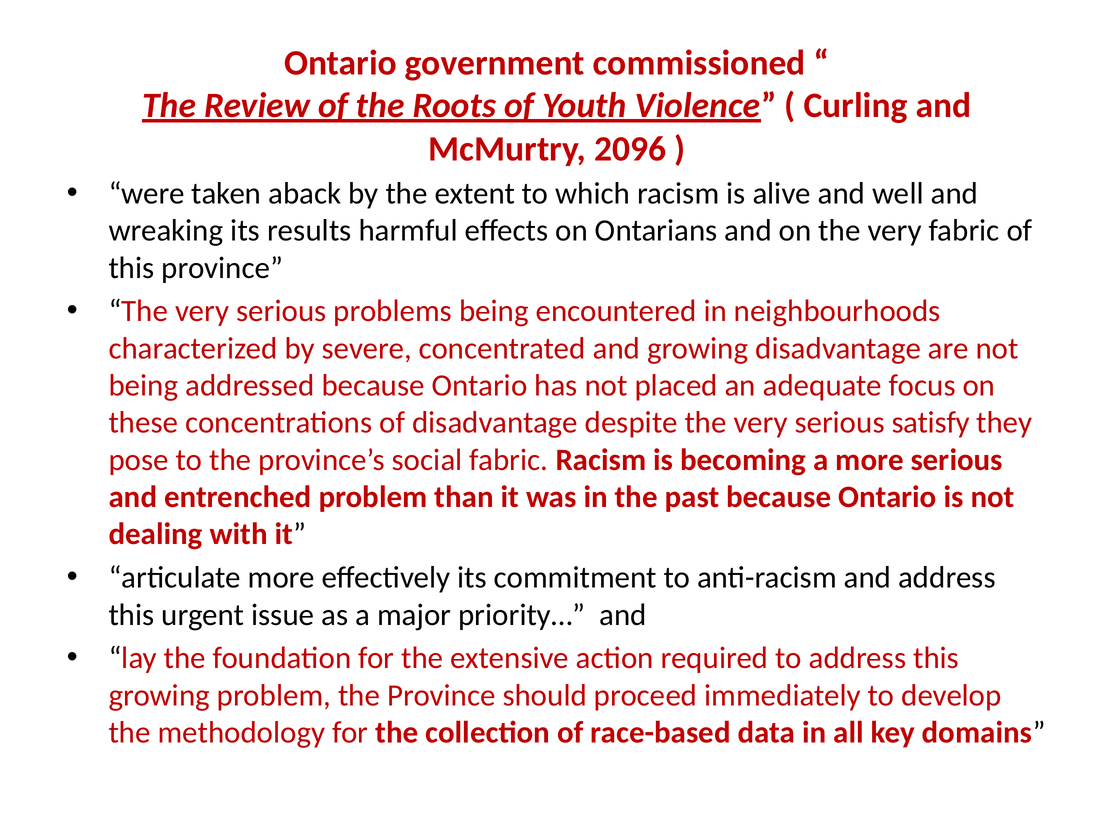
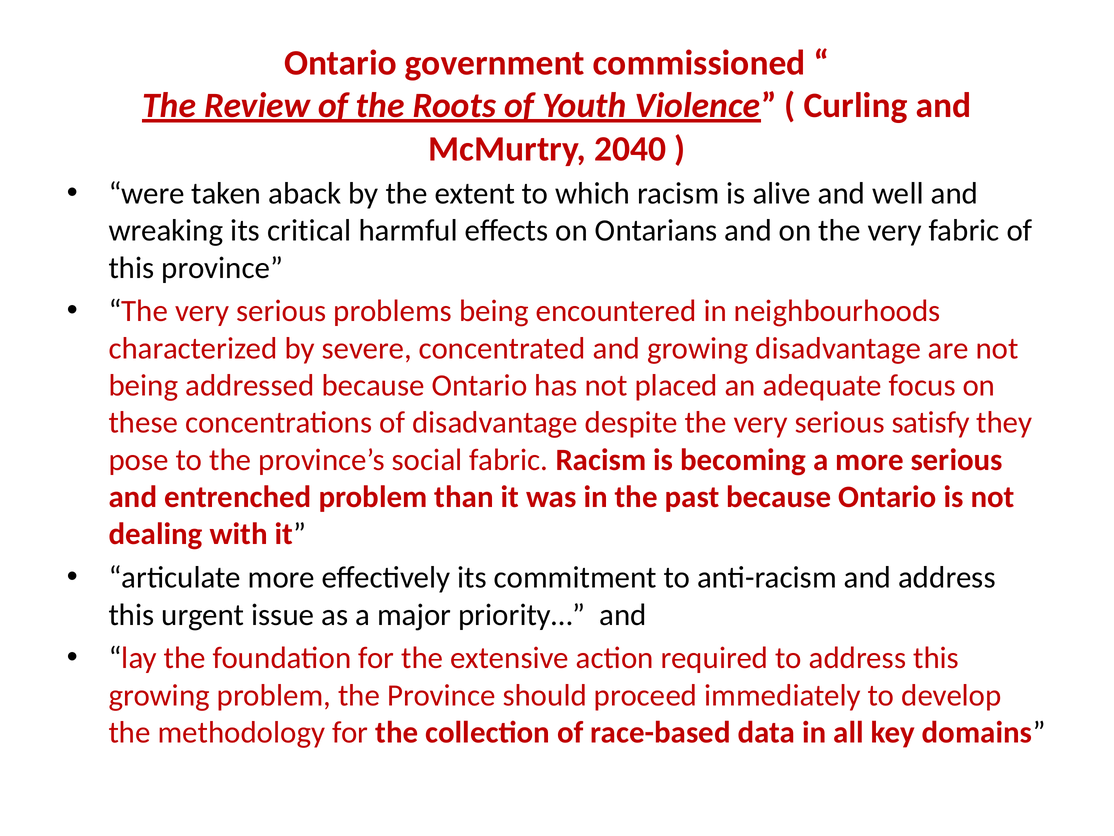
2096: 2096 -> 2040
results: results -> critical
